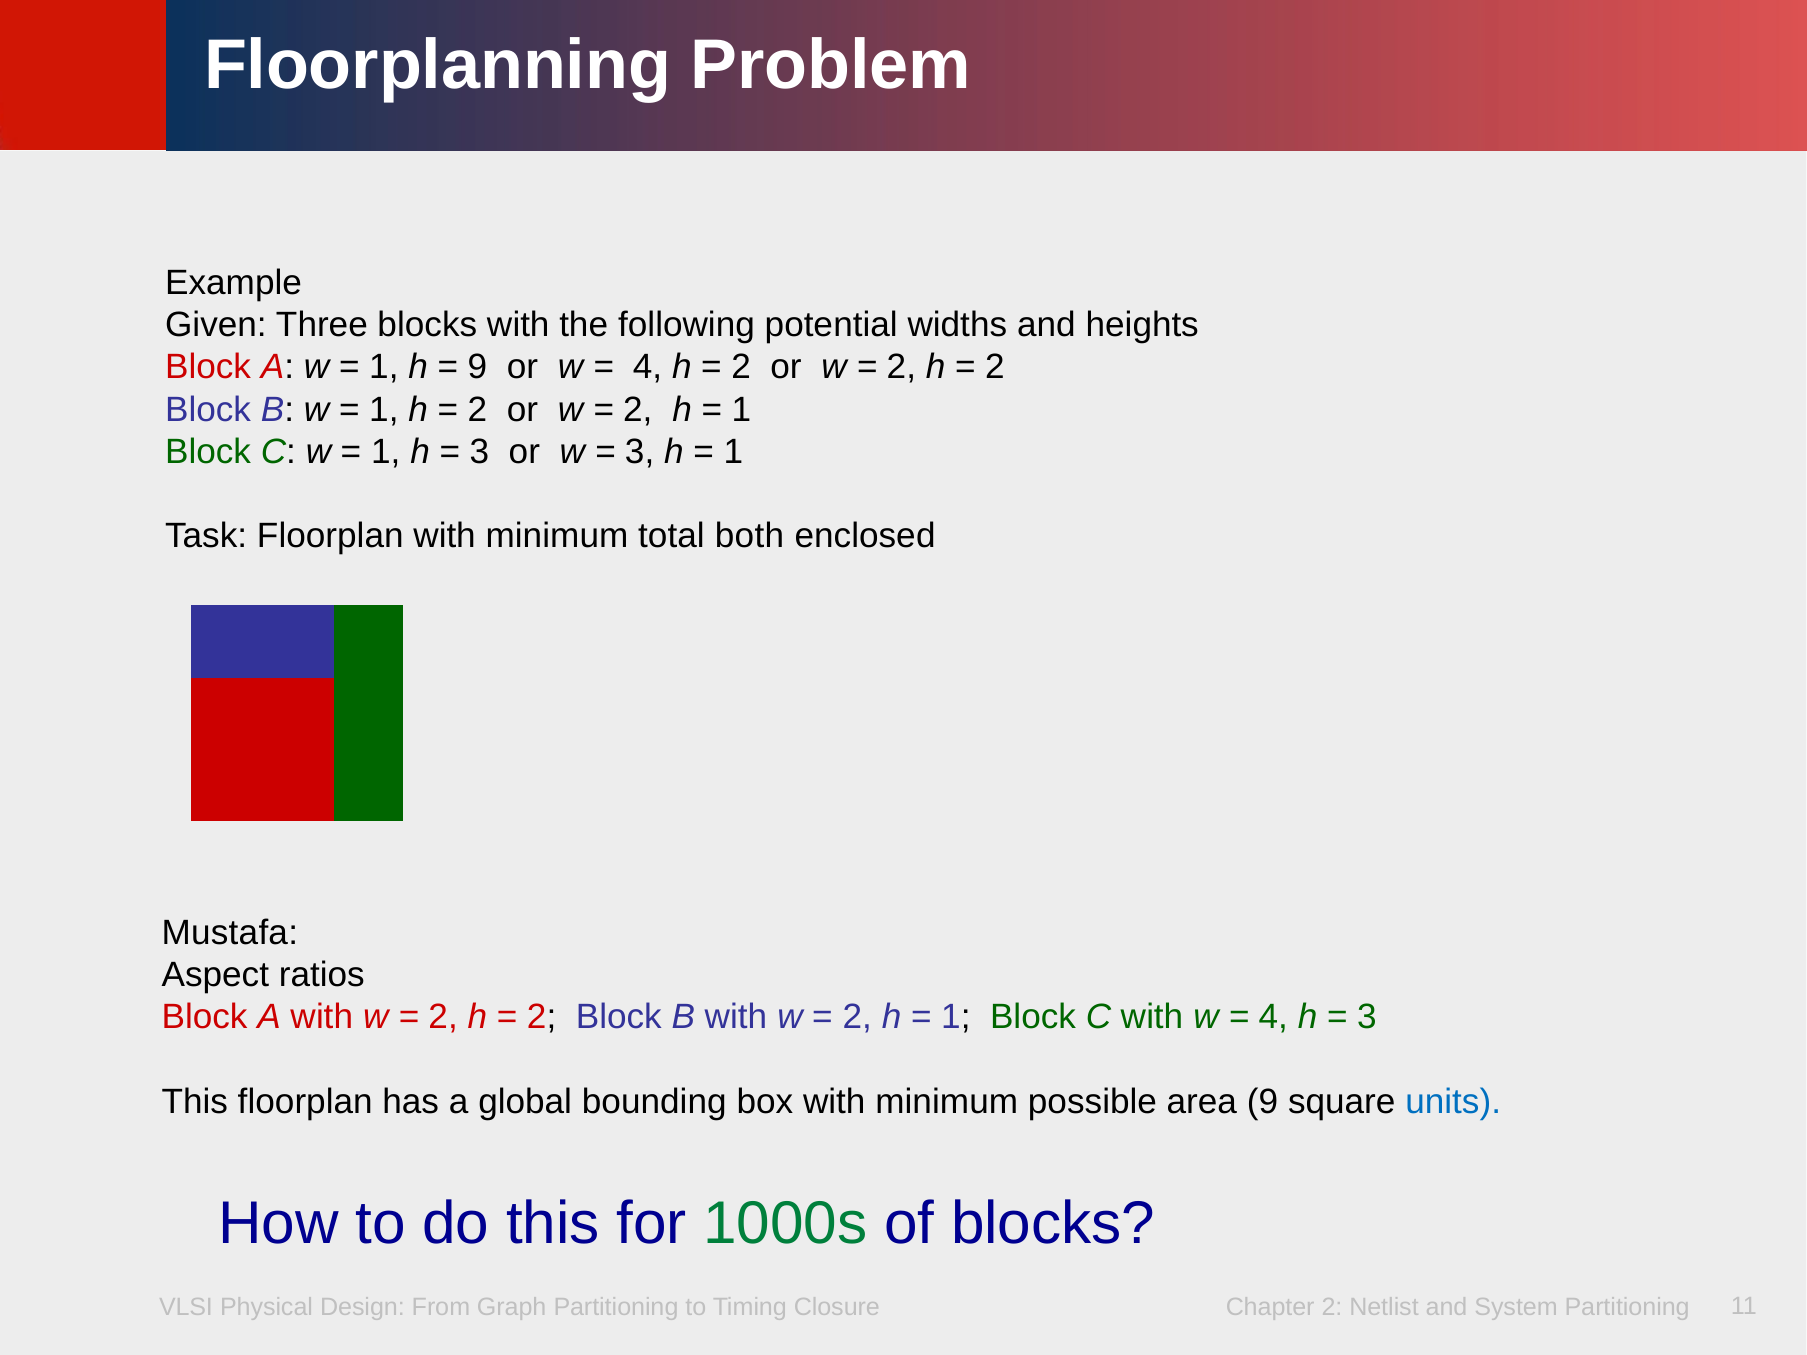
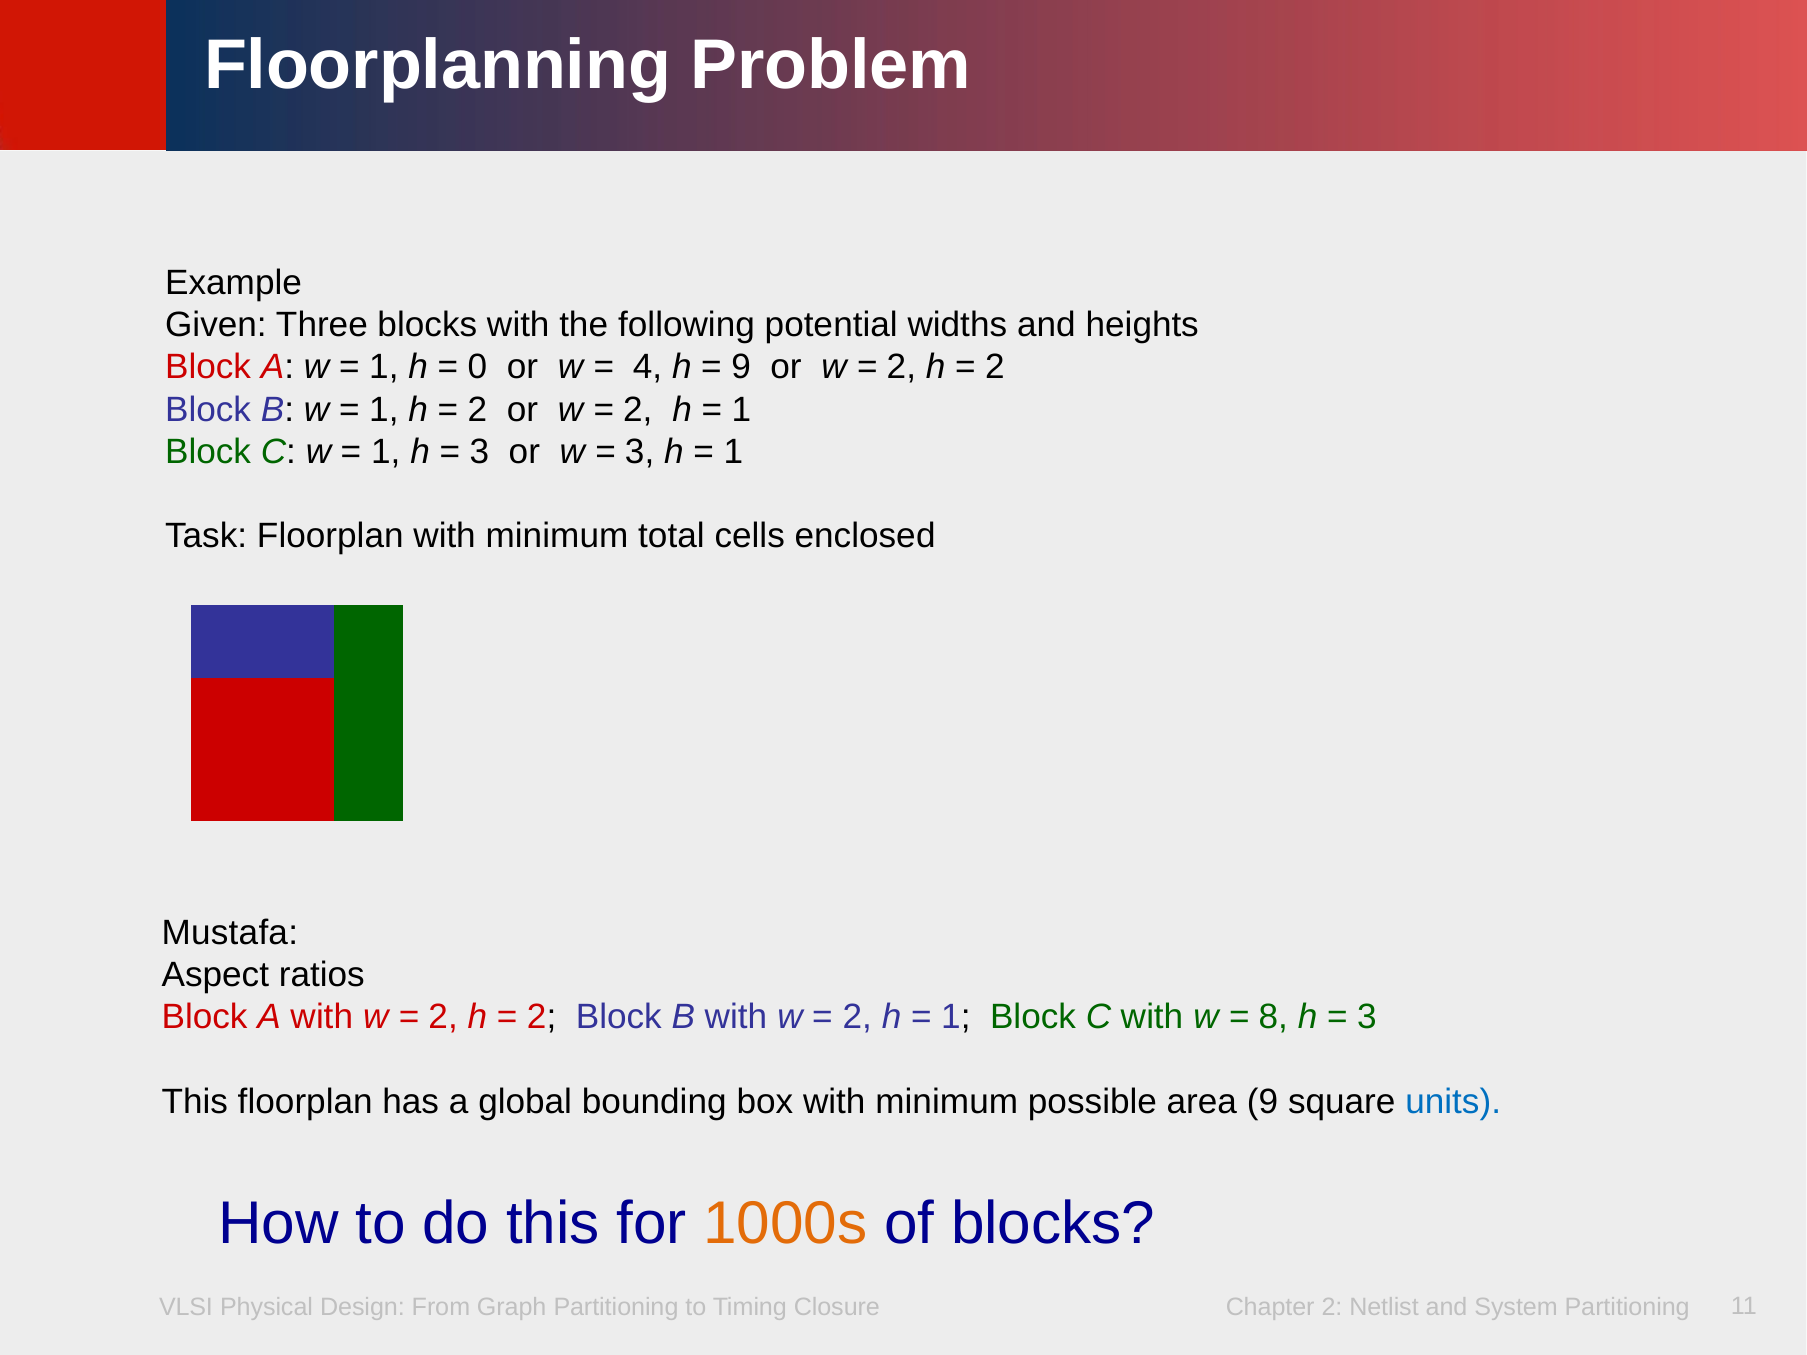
9 at (478, 367): 9 -> 0
2 at (741, 367): 2 -> 9
both: both -> cells
4 at (1273, 1017): 4 -> 8
1000s colour: green -> orange
